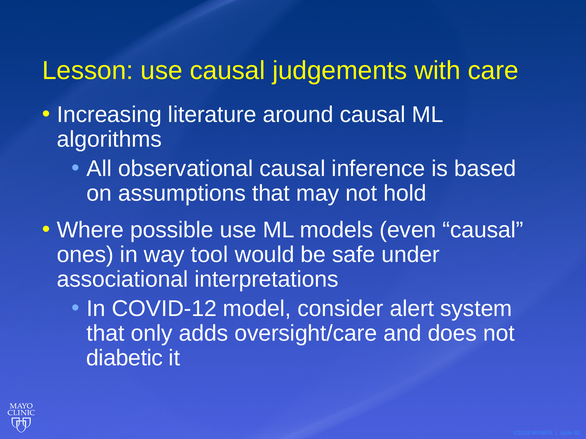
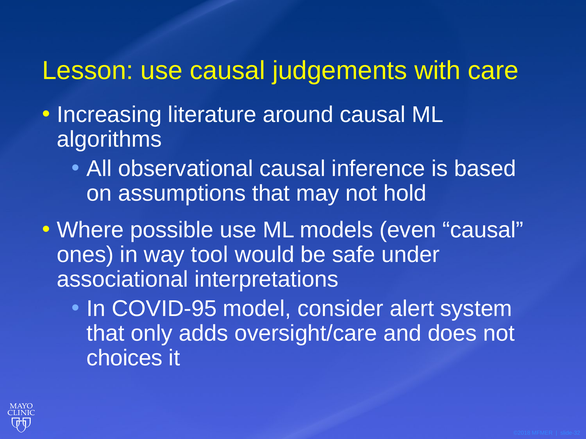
COVID-12: COVID-12 -> COVID-95
diabetic: diabetic -> choices
